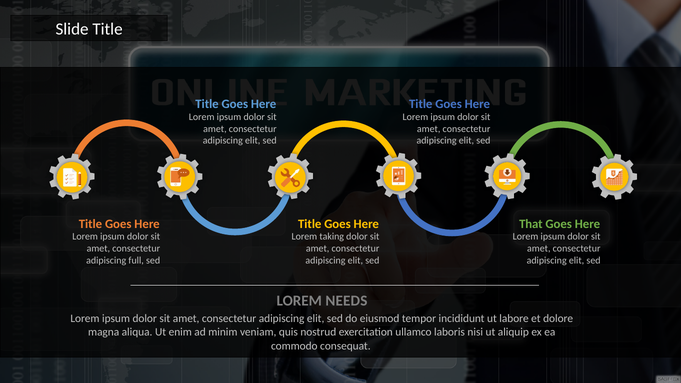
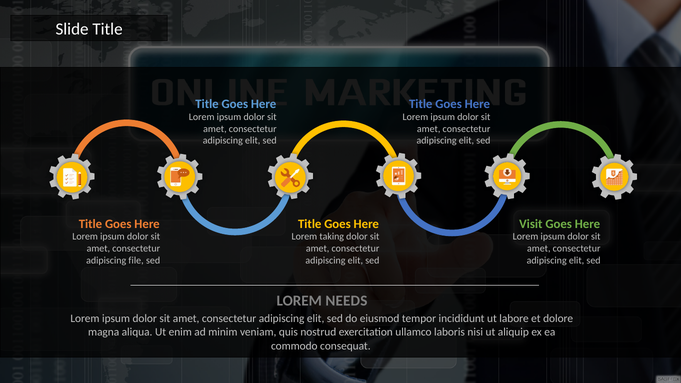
That: That -> Visit
full: full -> file
